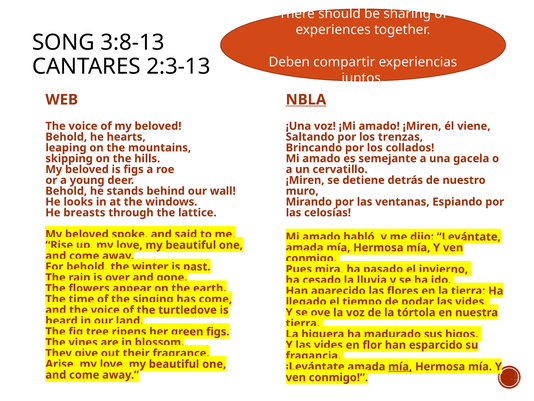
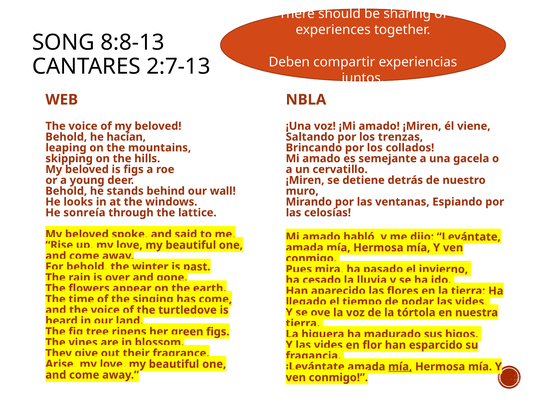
3:8-13: 3:8-13 -> 8:8-13
2:3-13: 2:3-13 -> 2:7-13
NBLA underline: present -> none
hearts: hearts -> hacían
breasts: breasts -> sonreía
